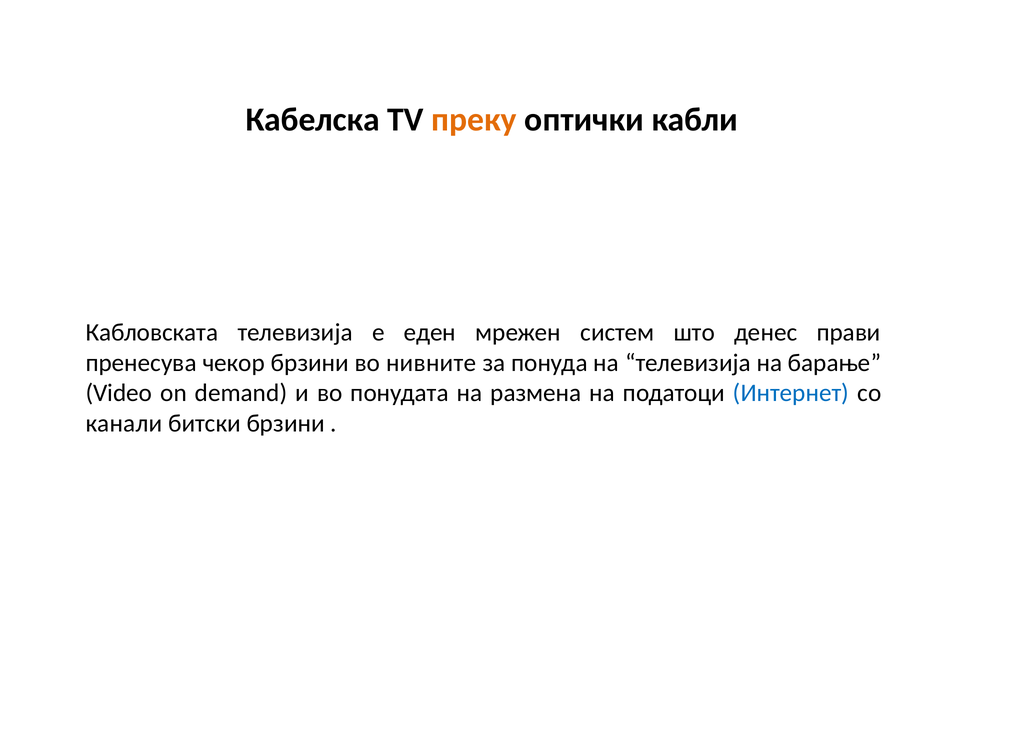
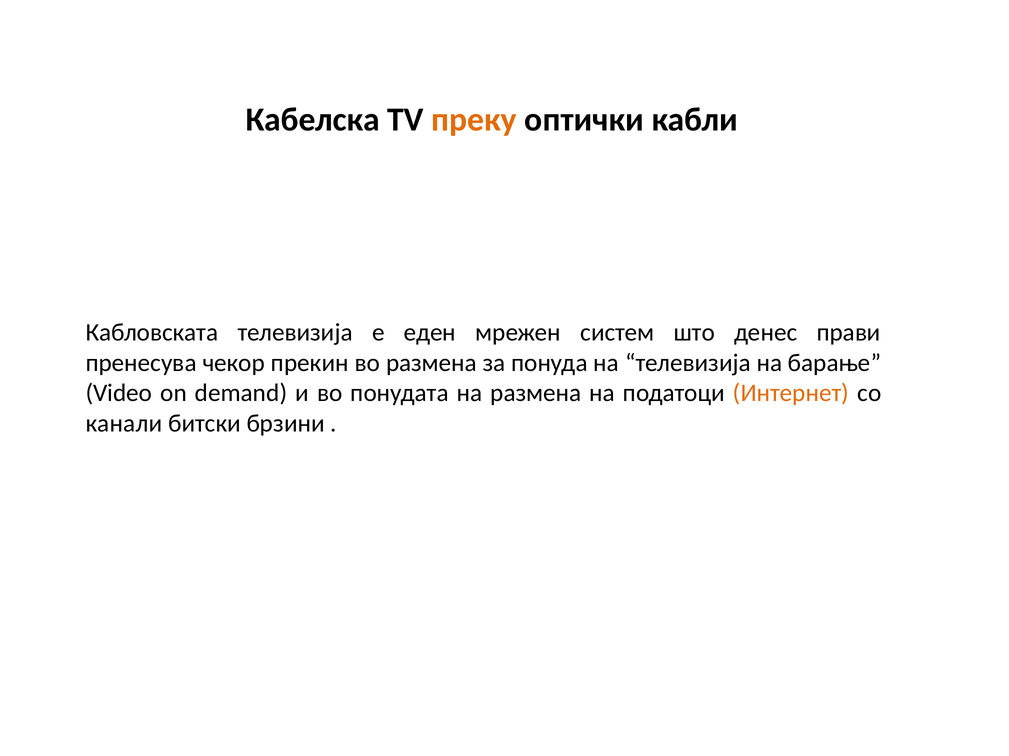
чекор брзини: брзини -> прекин
во нивните: нивните -> размена
Интернет colour: blue -> orange
